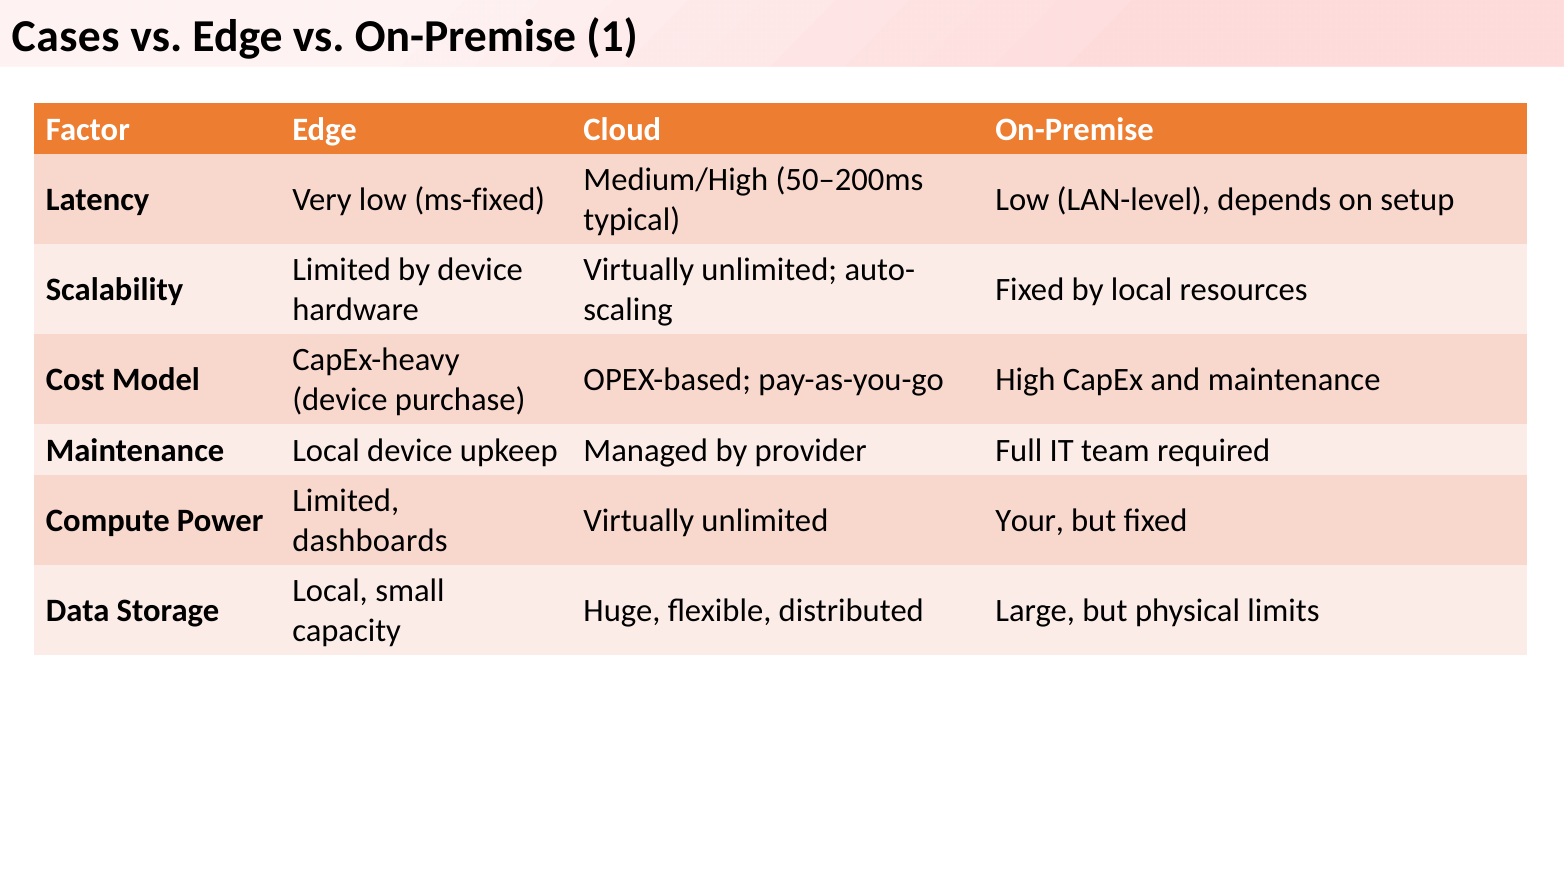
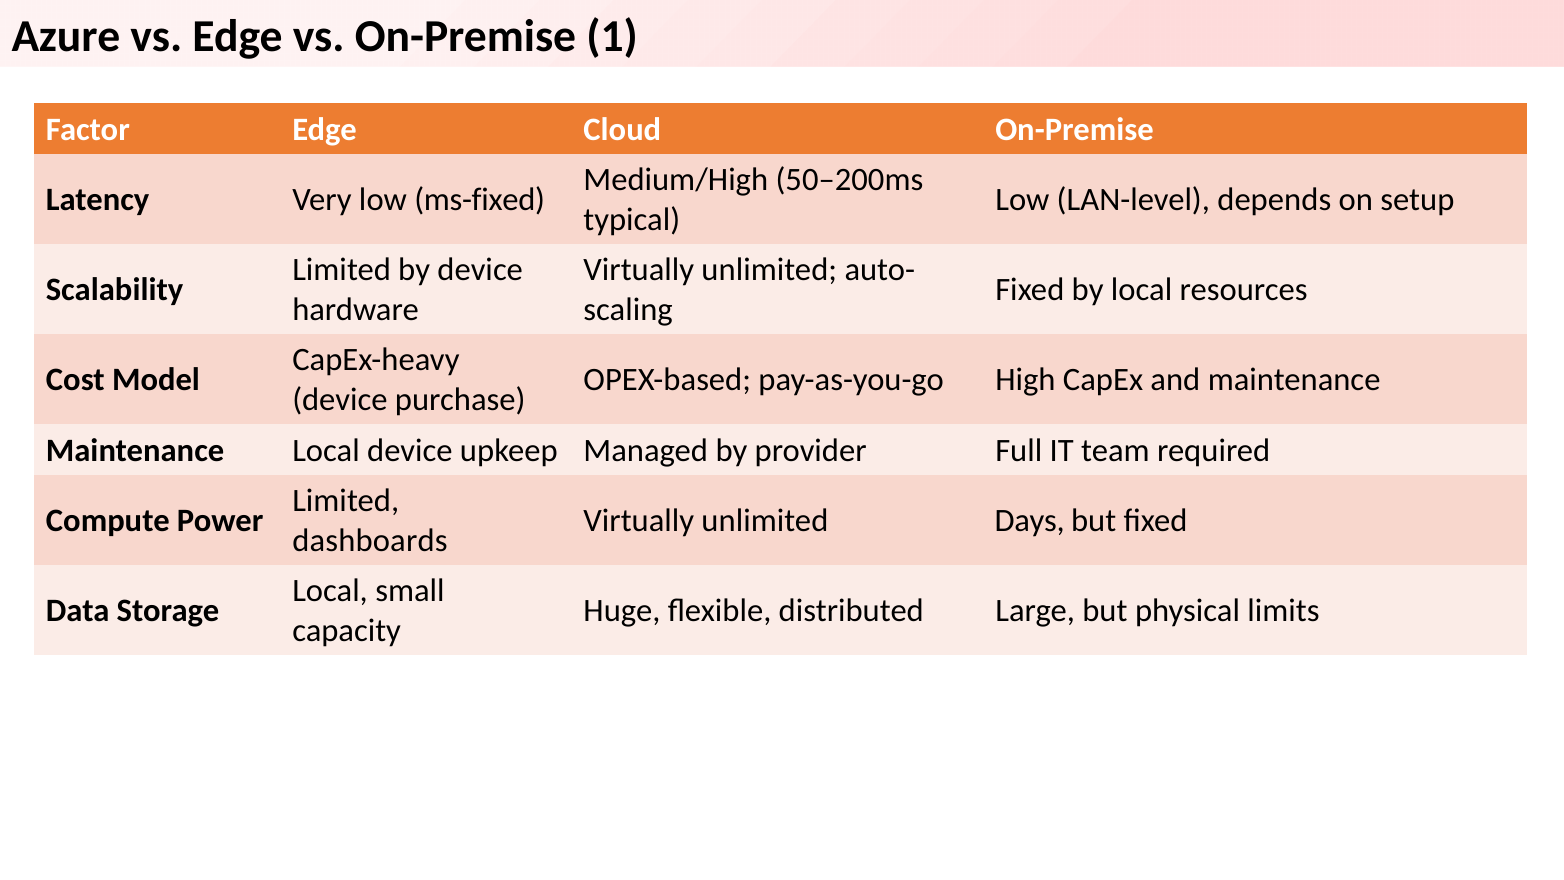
Cases: Cases -> Azure
Your: Your -> Days
